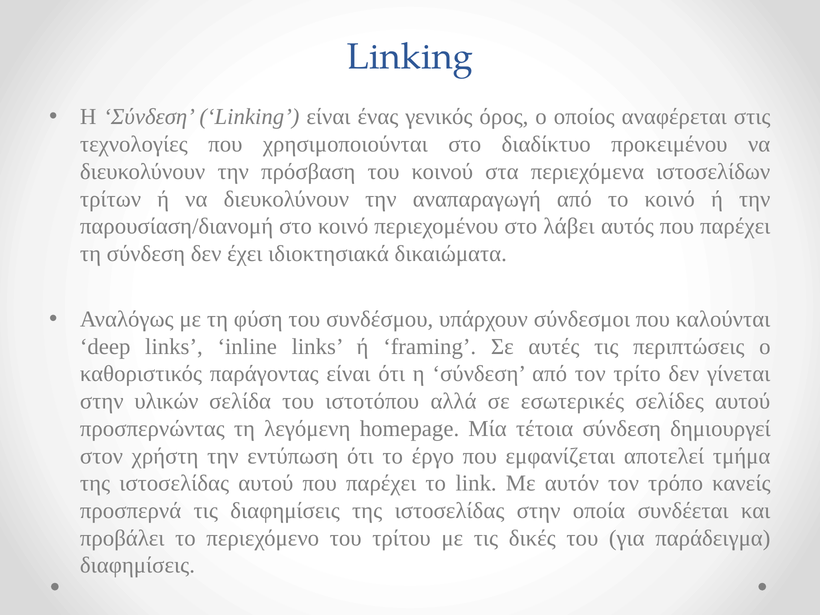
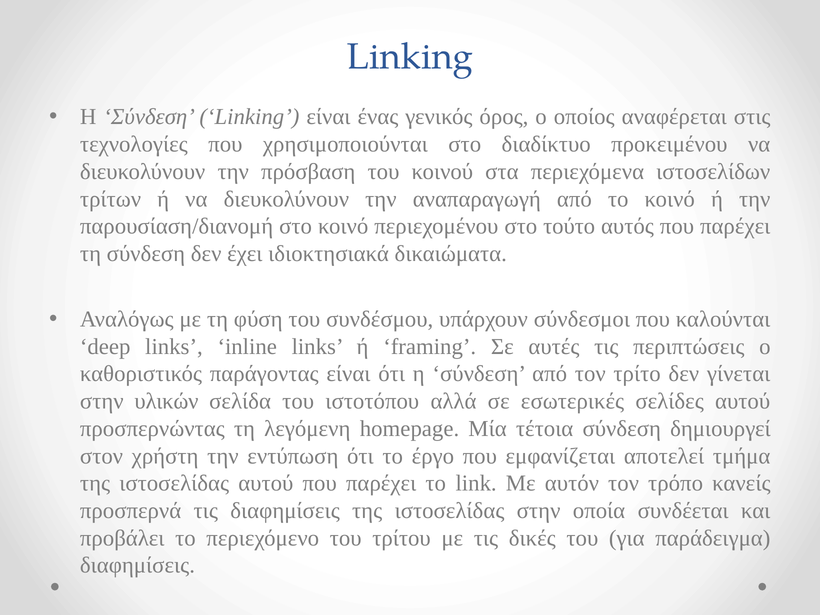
λάβει: λάβει -> τούτο
